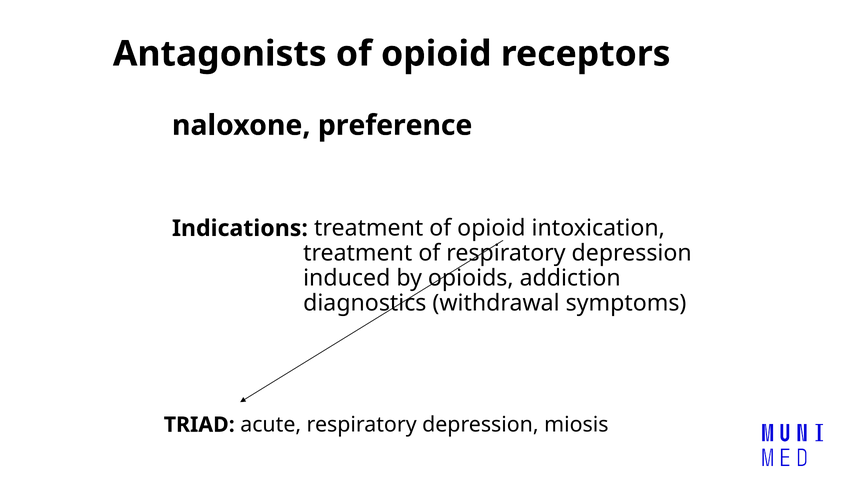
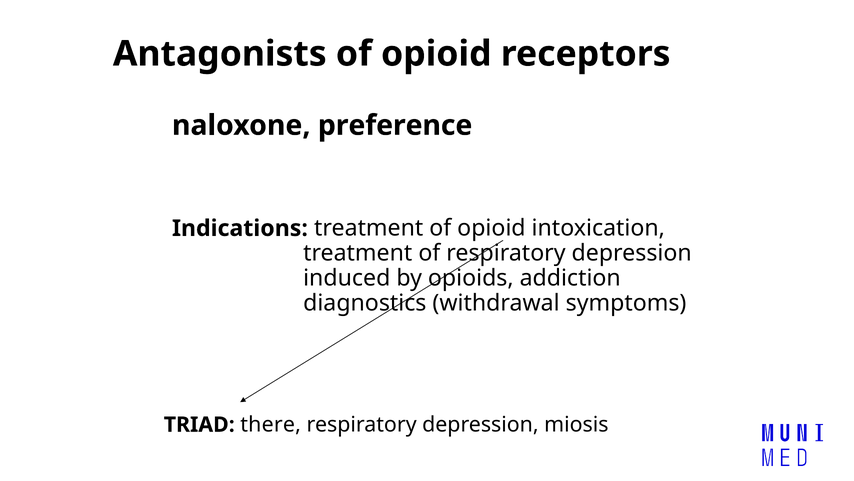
acute: acute -> there
